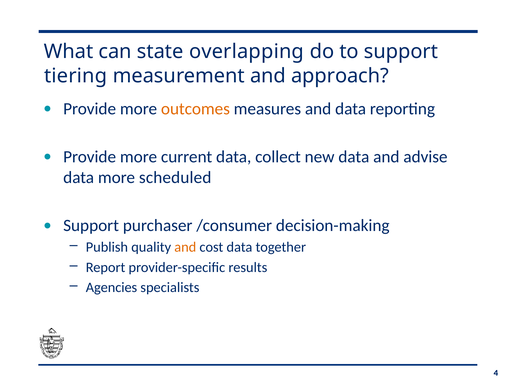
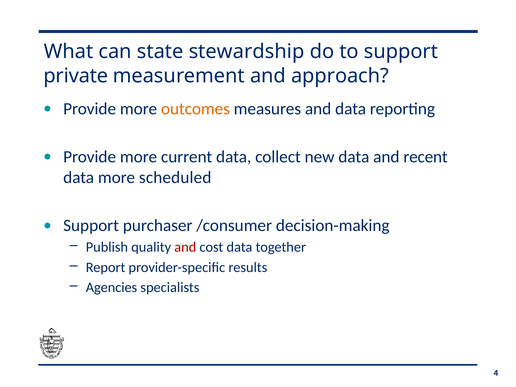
overlapping: overlapping -> stewardship
tiering: tiering -> private
advise: advise -> recent
and at (185, 247) colour: orange -> red
